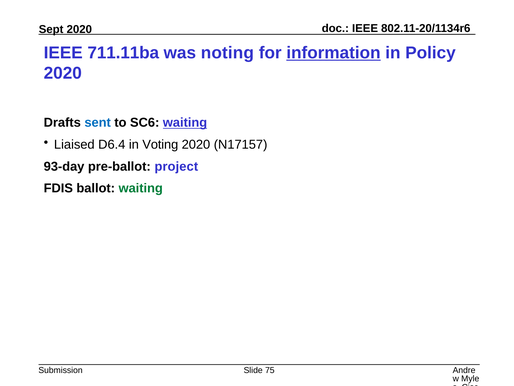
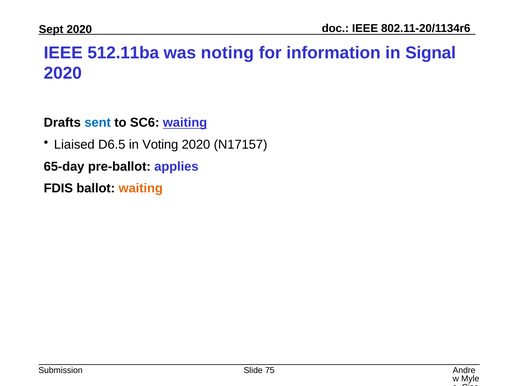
711.11ba: 711.11ba -> 512.11ba
information underline: present -> none
Policy: Policy -> Signal
D6.4: D6.4 -> D6.5
93-day: 93-day -> 65-day
project: project -> applies
waiting at (141, 188) colour: green -> orange
